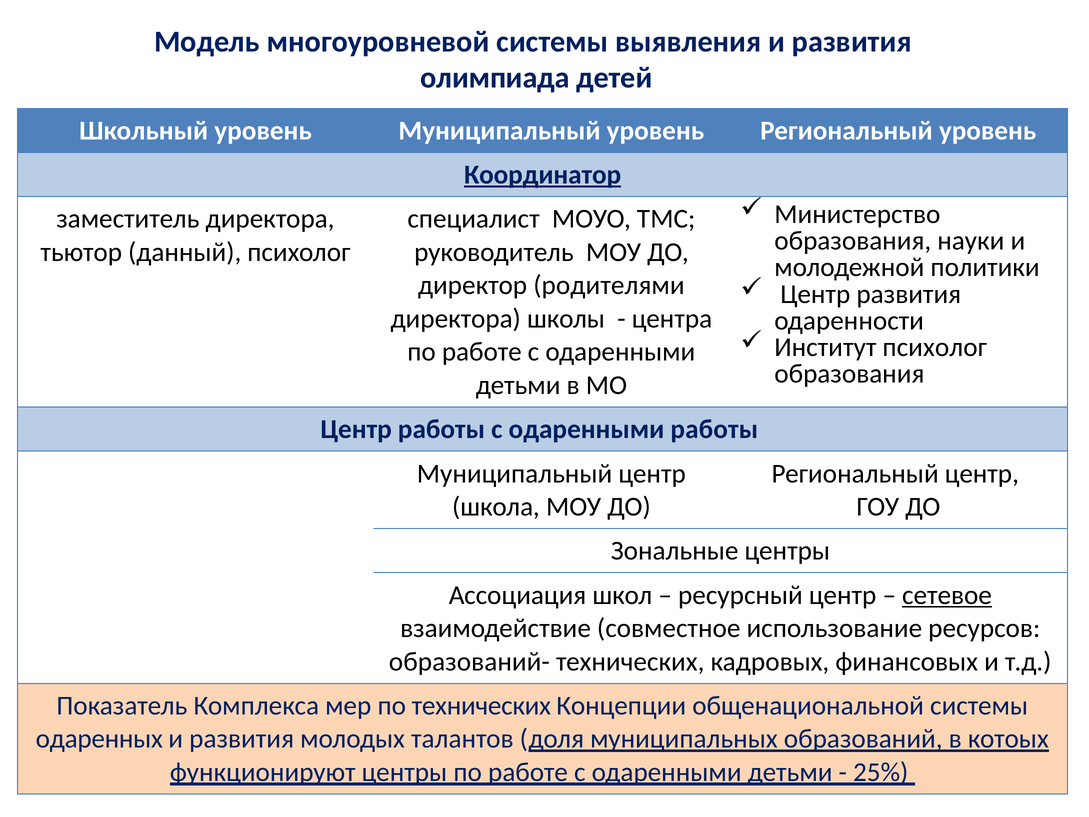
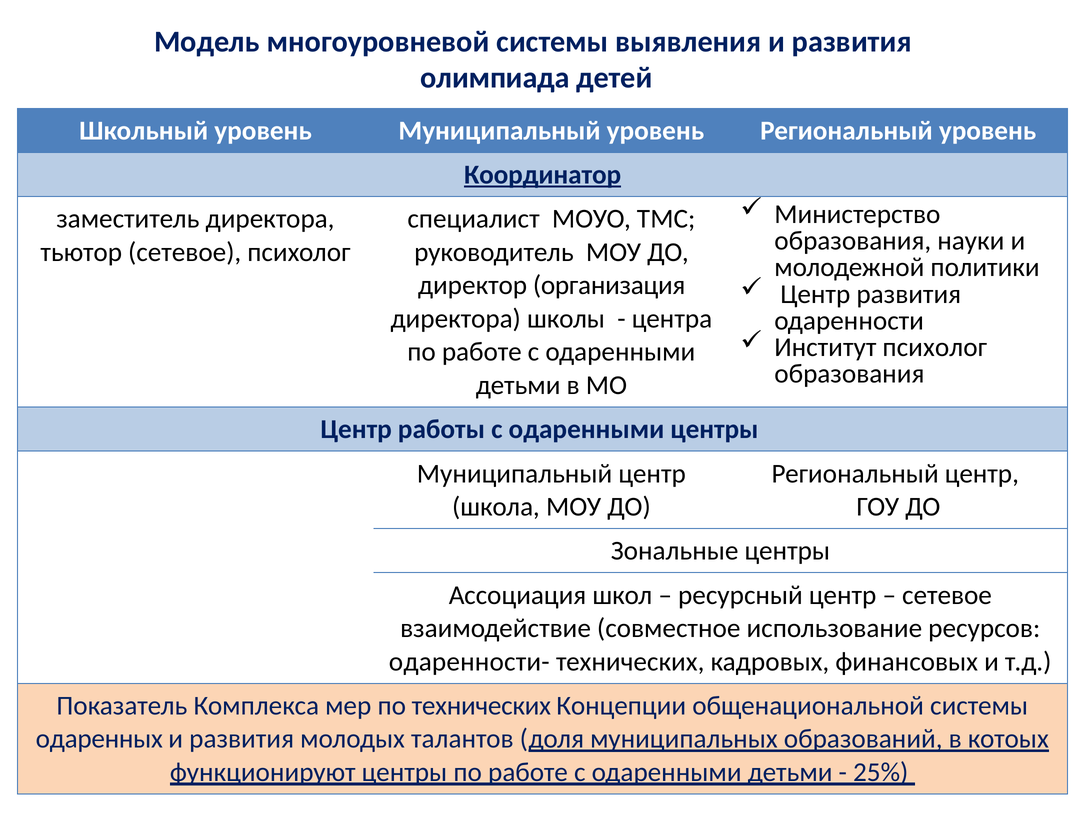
тьютор данный: данный -> сетевое
родителями: родителями -> организация
одаренными работы: работы -> центры
сетевое at (947, 595) underline: present -> none
образований-: образований- -> одаренности-
